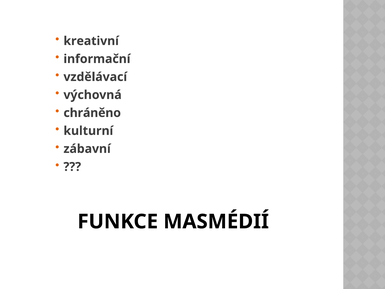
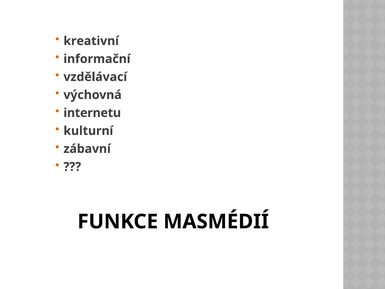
chráněno: chráněno -> internetu
